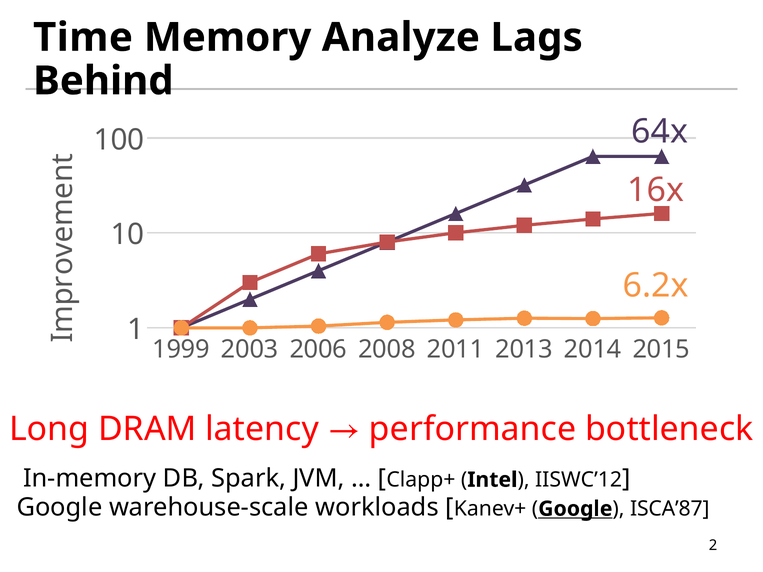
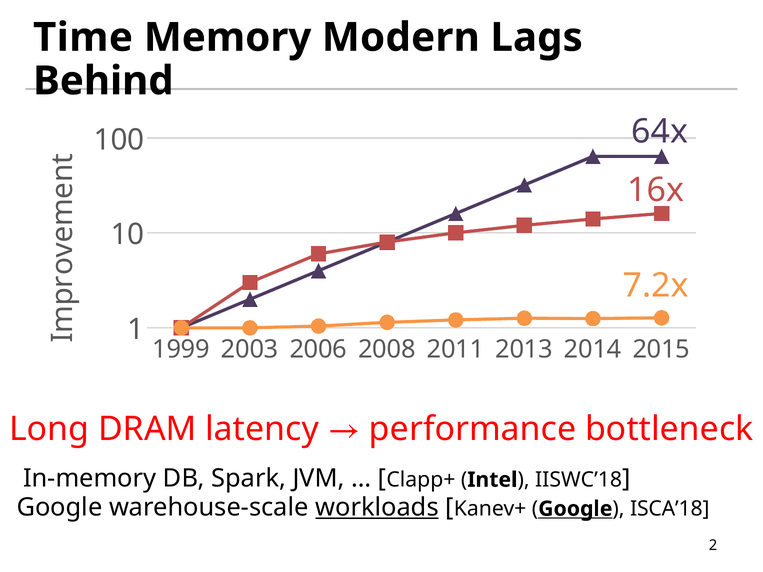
Analyze: Analyze -> Modern
6.2x: 6.2x -> 7.2x
IISWC’12: IISWC’12 -> IISWC’18
workloads underline: none -> present
ISCA’87: ISCA’87 -> ISCA’18
